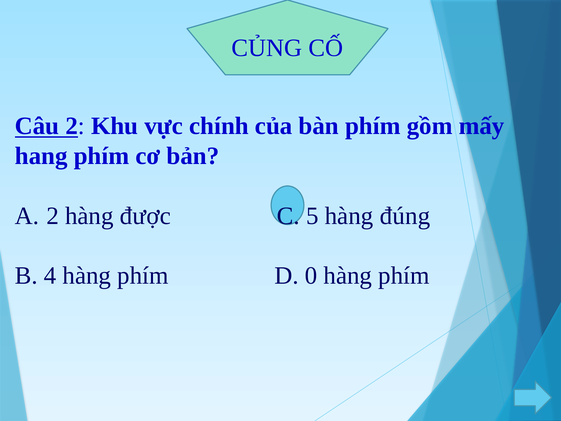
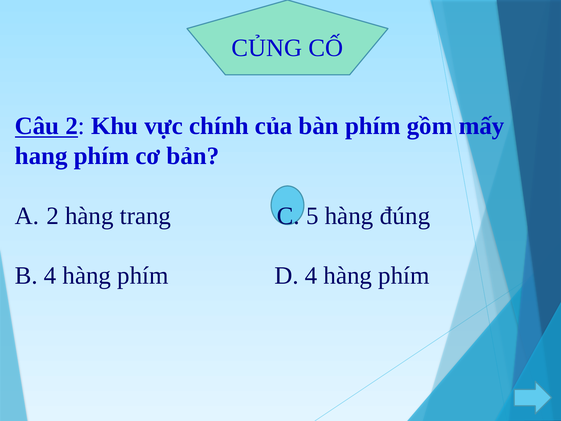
được: được -> trang
D 0: 0 -> 4
